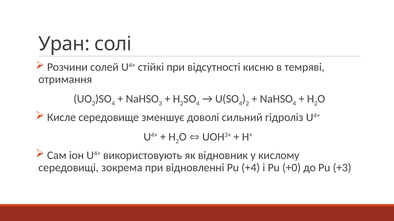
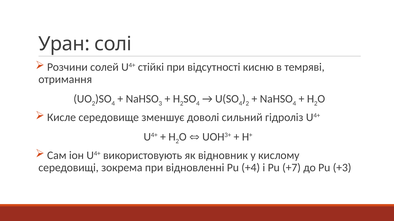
+0: +0 -> +7
